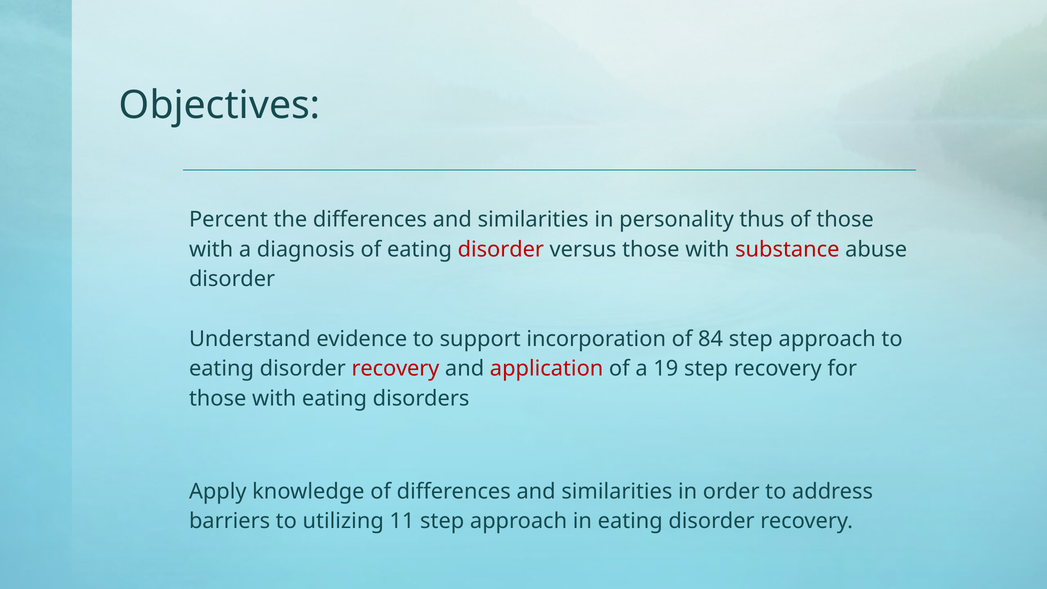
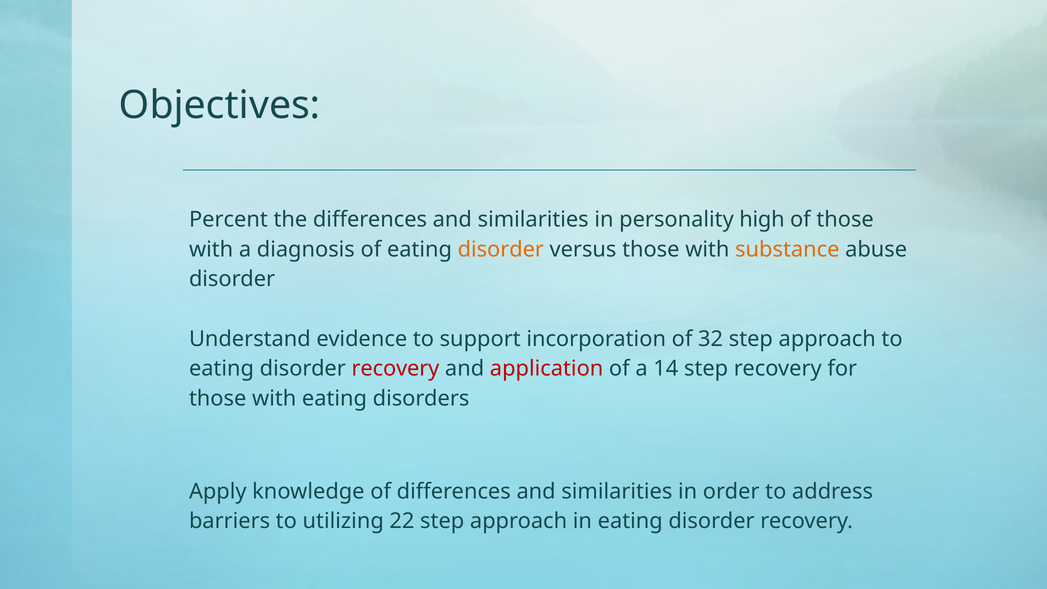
thus: thus -> high
disorder at (501, 249) colour: red -> orange
substance colour: red -> orange
84: 84 -> 32
19: 19 -> 14
11: 11 -> 22
